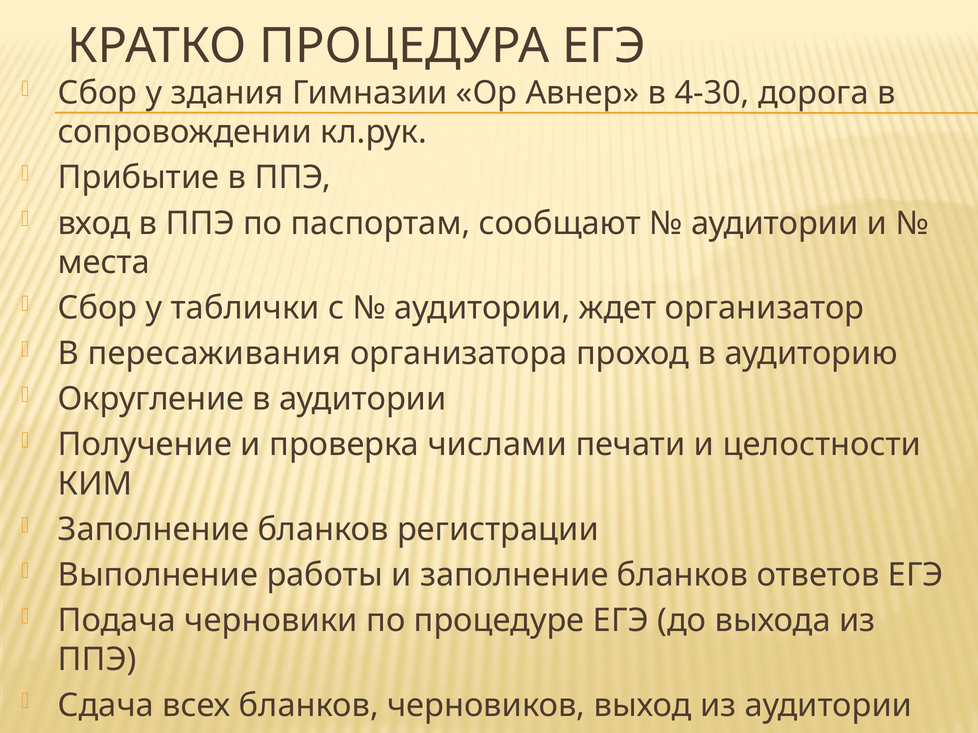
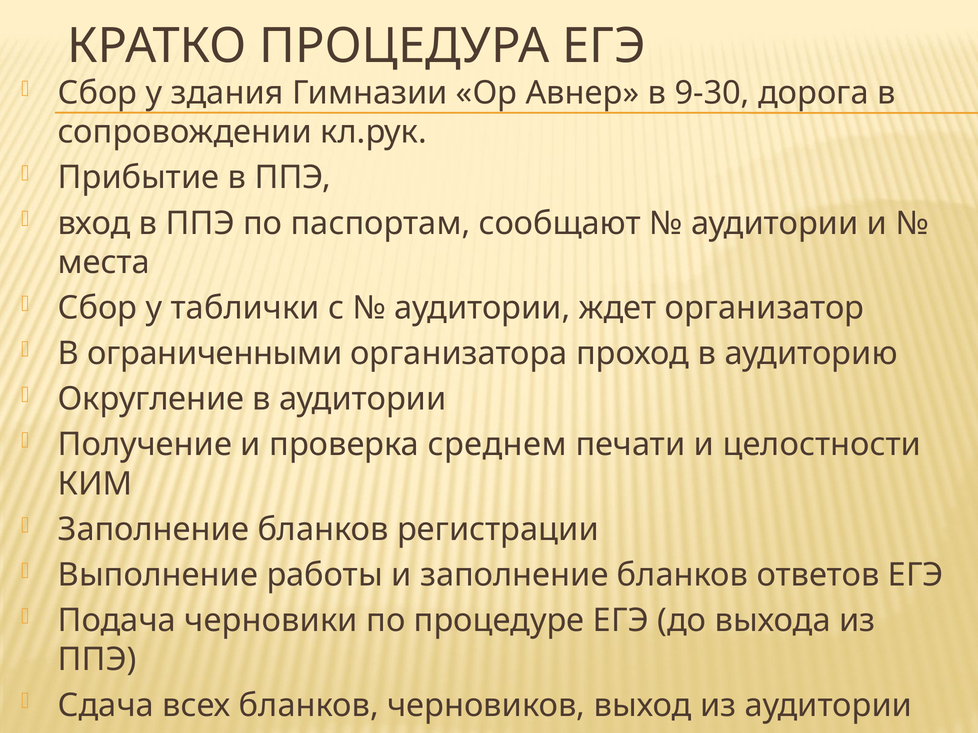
4-30: 4-30 -> 9-30
пересаживания: пересаживания -> ограниченными
числами: числами -> среднем
